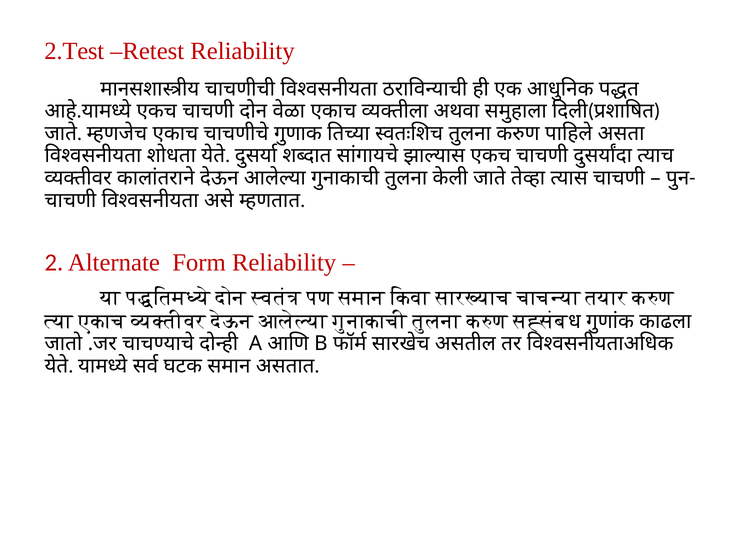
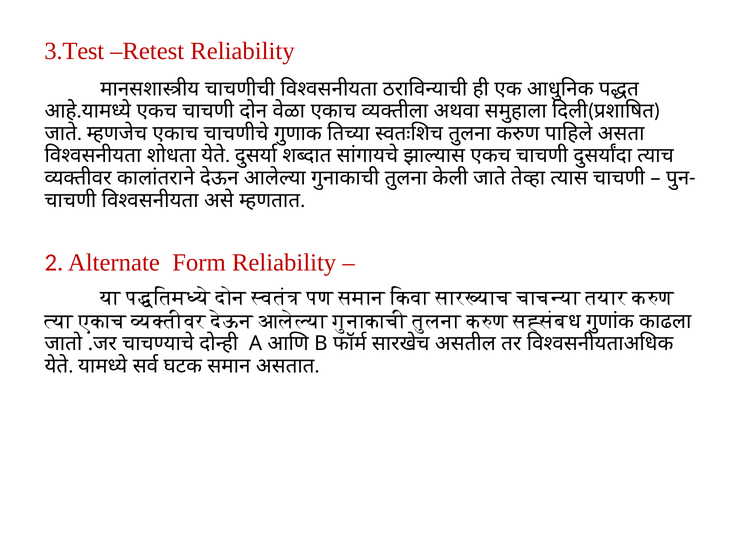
2.Test: 2.Test -> 3.Test
